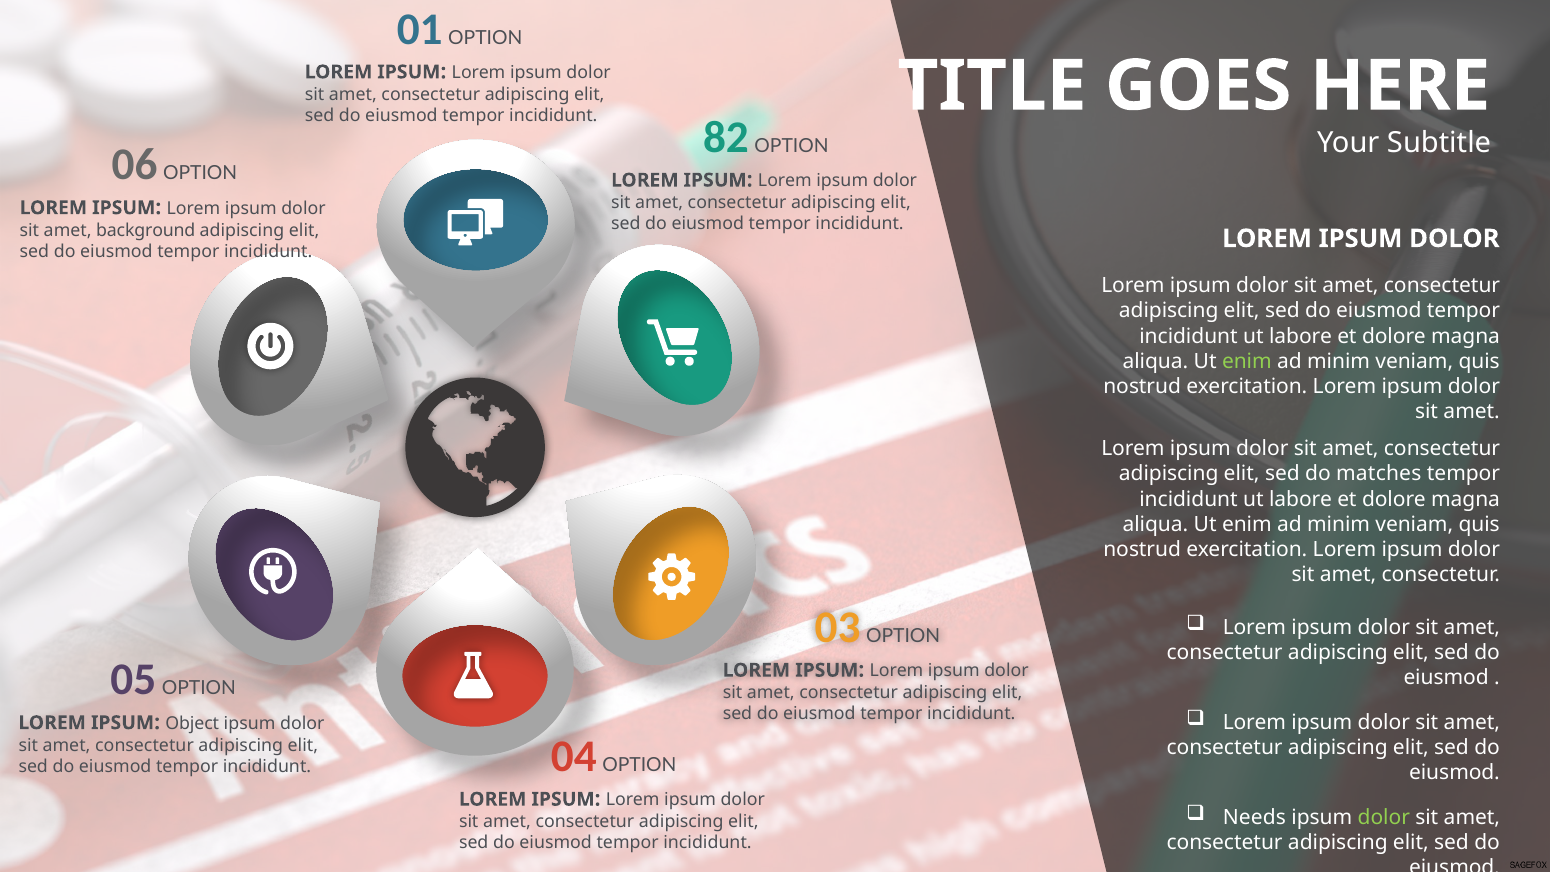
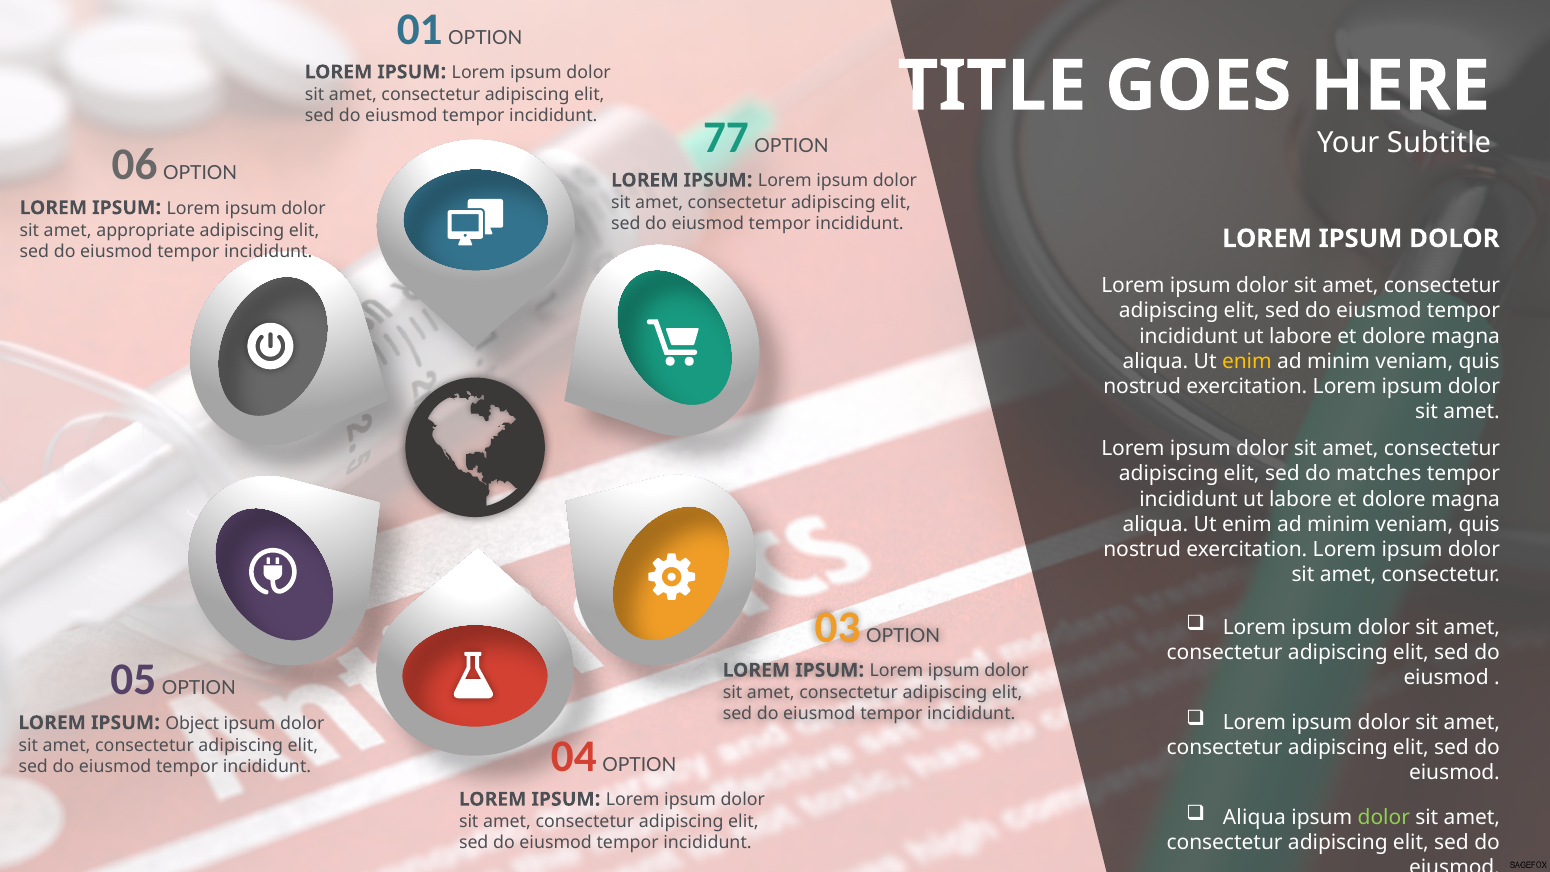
82: 82 -> 77
background: background -> appropriate
enim at (1247, 361) colour: light green -> yellow
Needs at (1254, 817): Needs -> Aliqua
